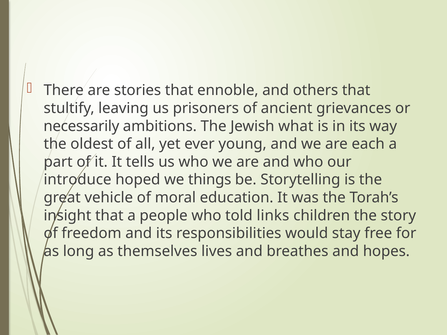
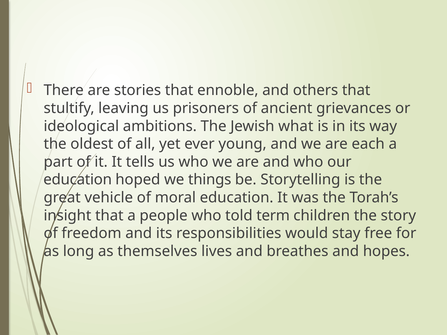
necessarily: necessarily -> ideological
introduce at (78, 180): introduce -> education
links: links -> term
